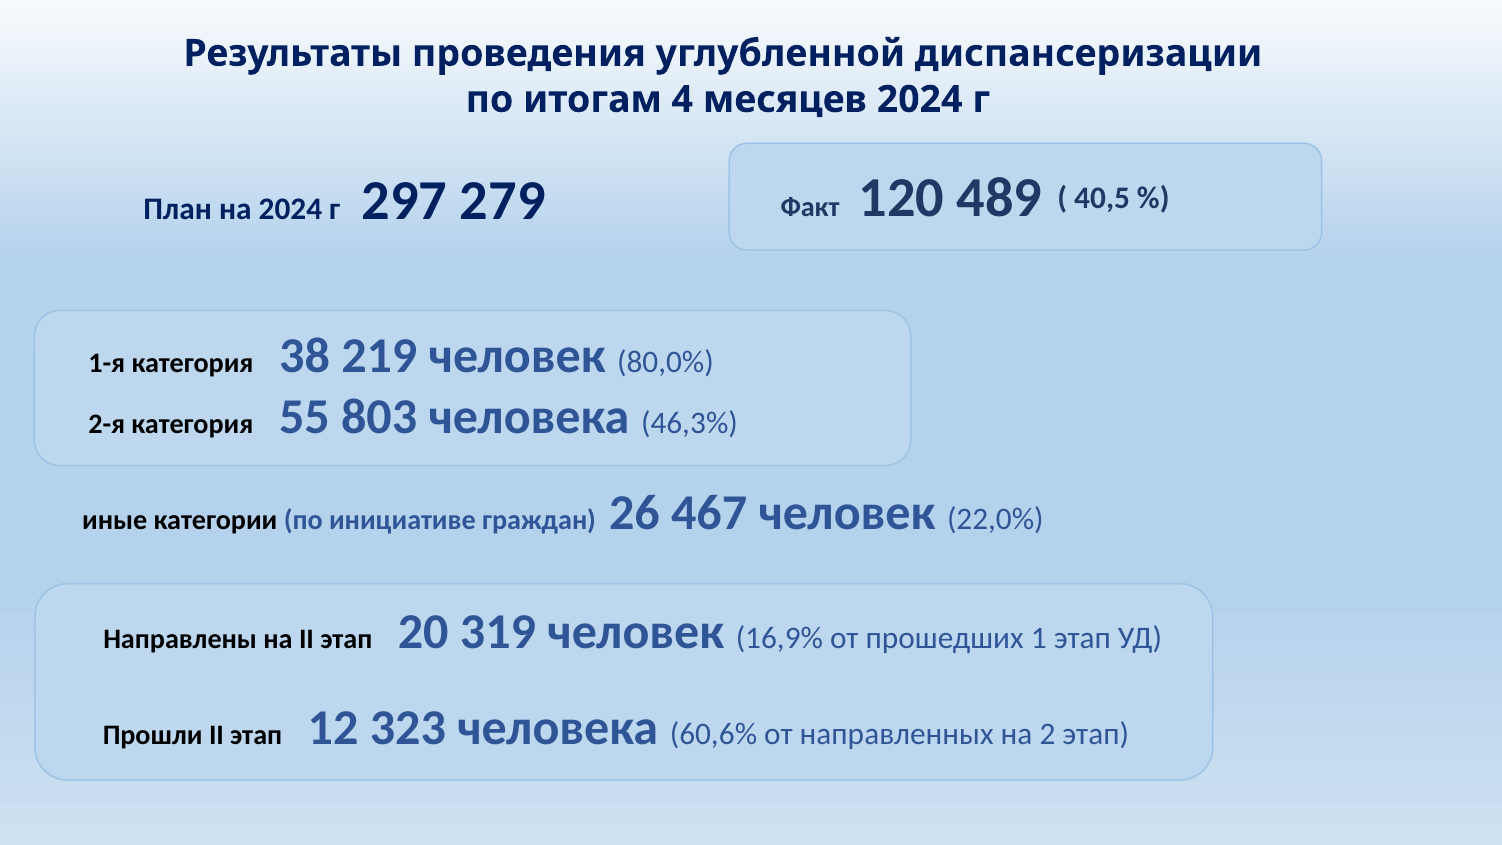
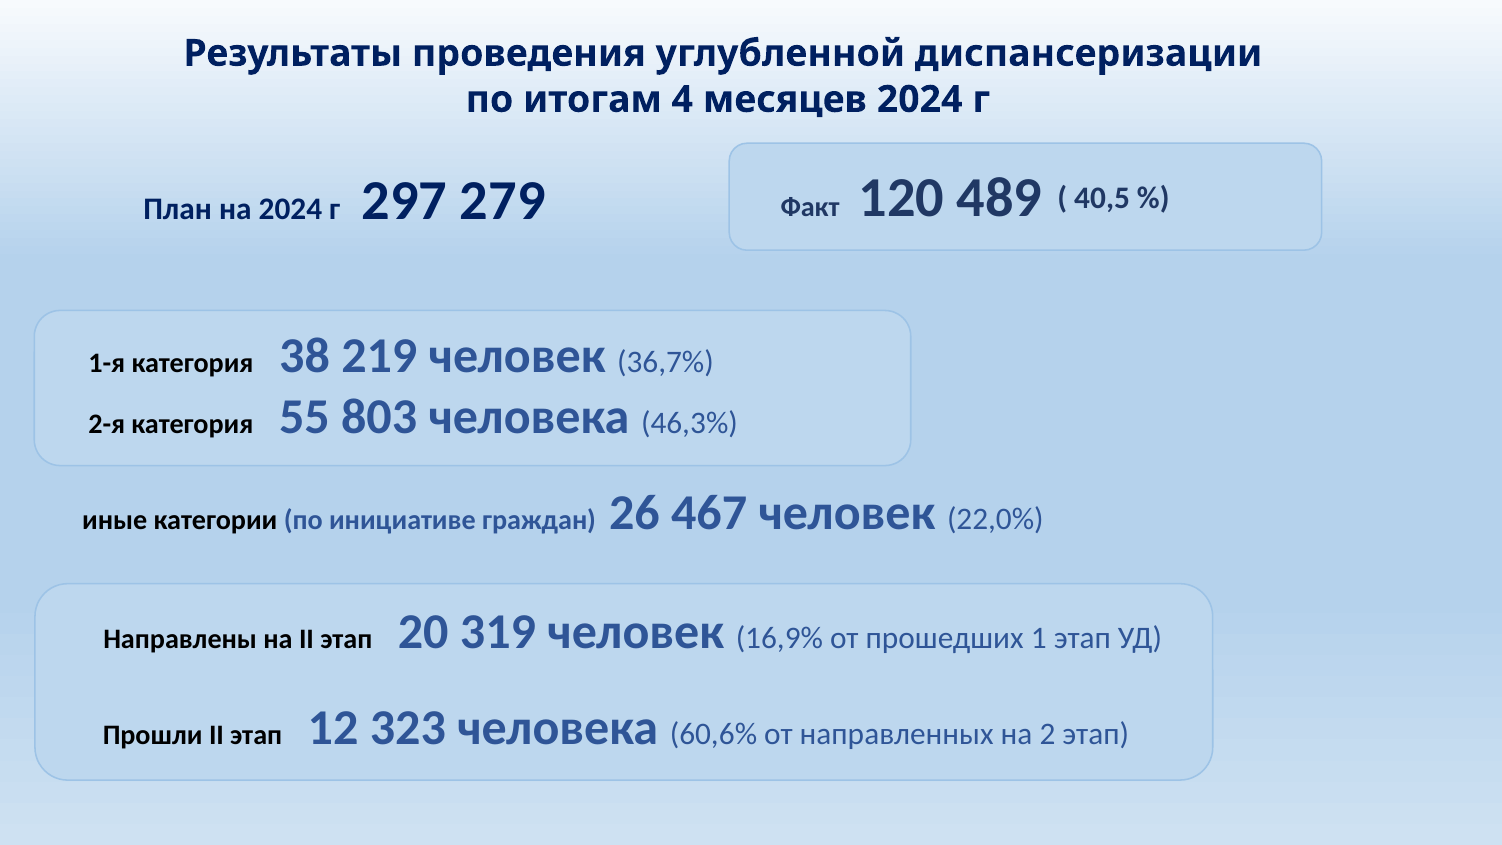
80,0%: 80,0% -> 36,7%
